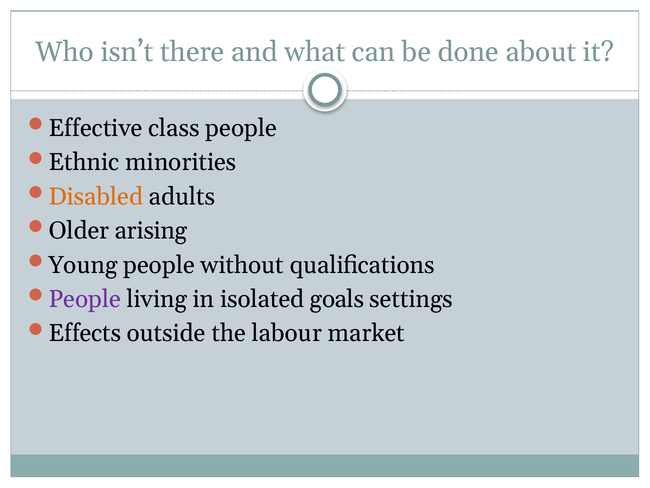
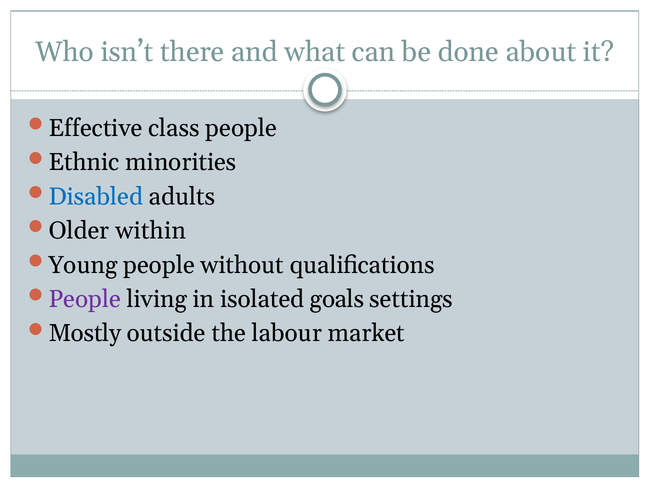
Disabled colour: orange -> blue
arising: arising -> within
Effects: Effects -> Mostly
